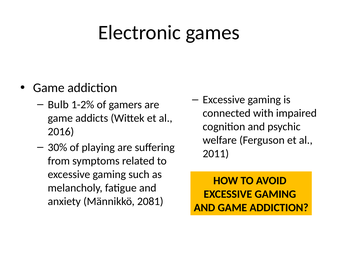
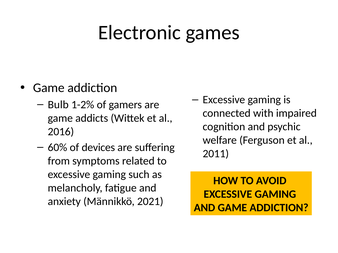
30%: 30% -> 60%
playing: playing -> devices
2081: 2081 -> 2021
